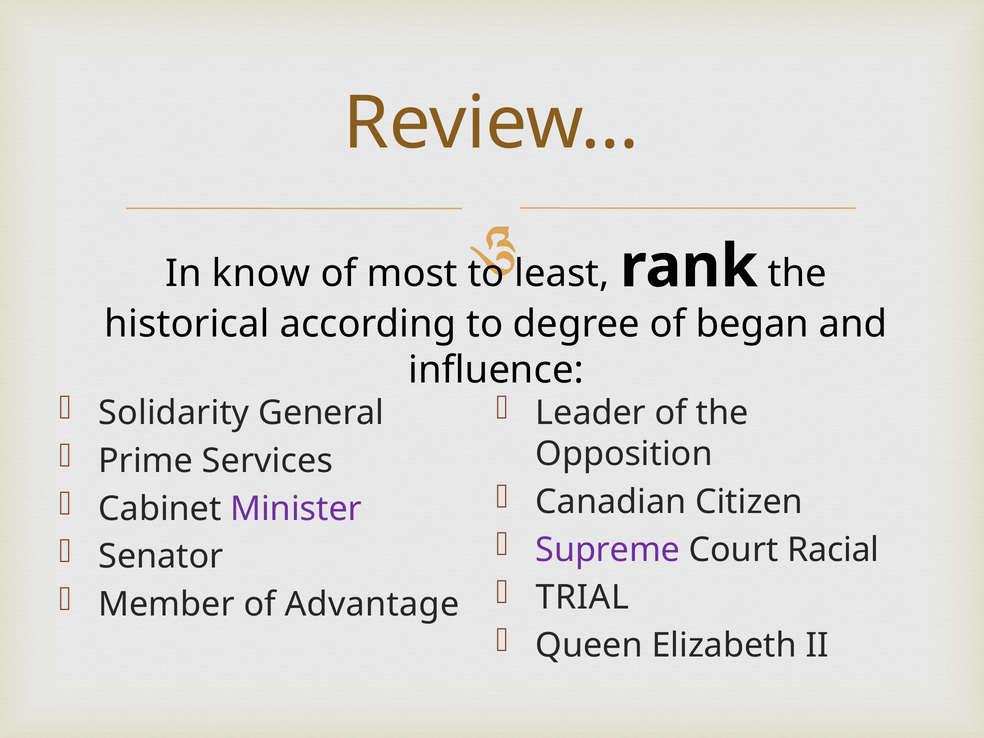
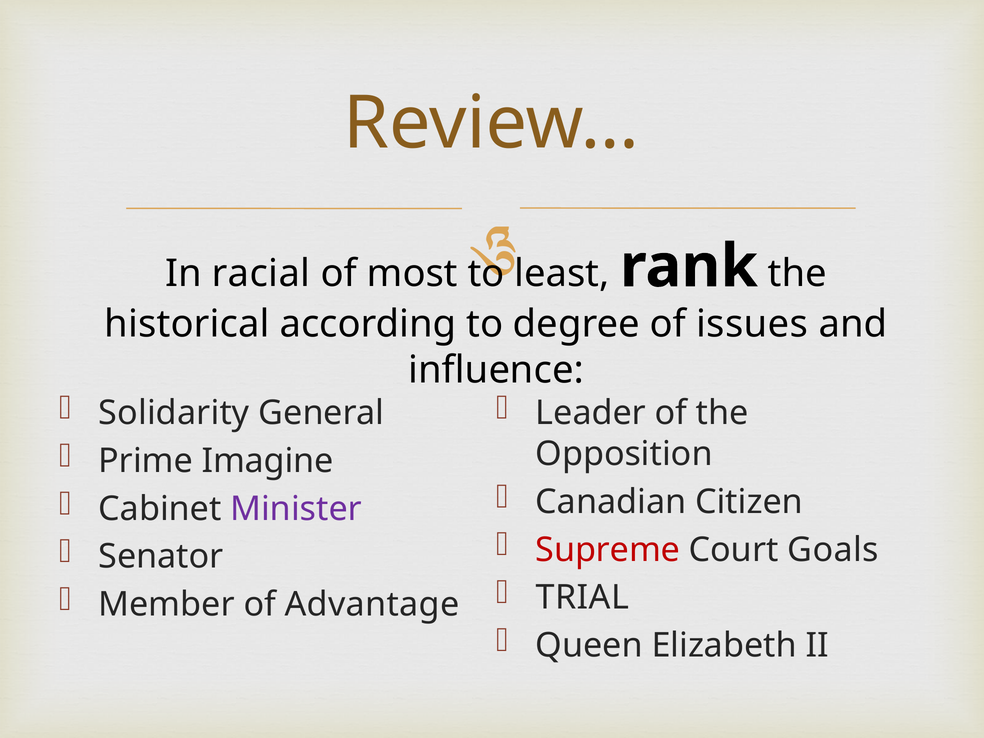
know: know -> racial
began: began -> issues
Services: Services -> Imagine
Supreme colour: purple -> red
Racial: Racial -> Goals
